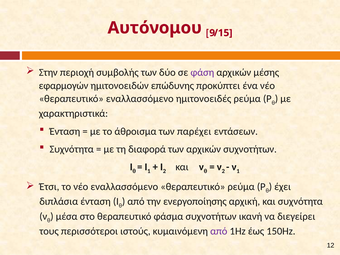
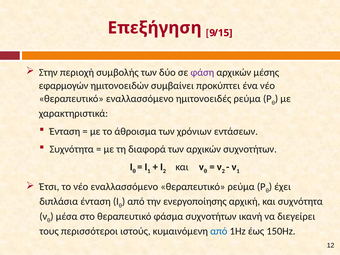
Αυτόνομου: Αυτόνομου -> Επεξήγηση
επώδυνης: επώδυνης -> συμβαίνει
παρέχει: παρέχει -> χρόνιων
από at (219, 231) colour: purple -> blue
